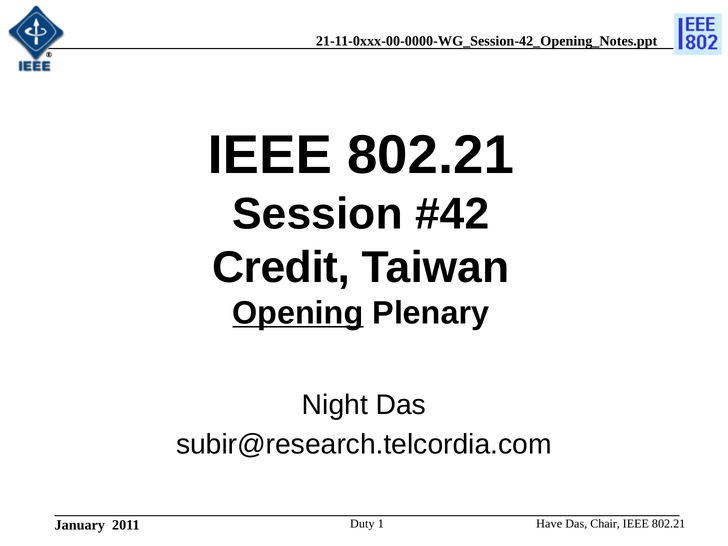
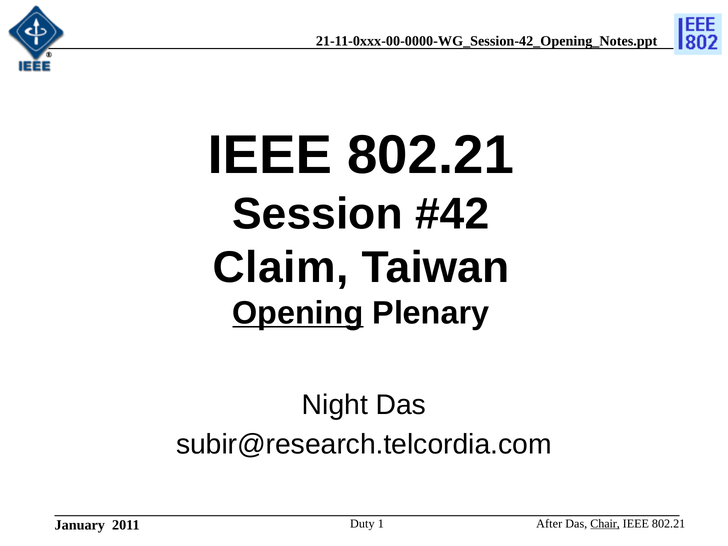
Credit: Credit -> Claim
Have: Have -> After
Chair underline: none -> present
